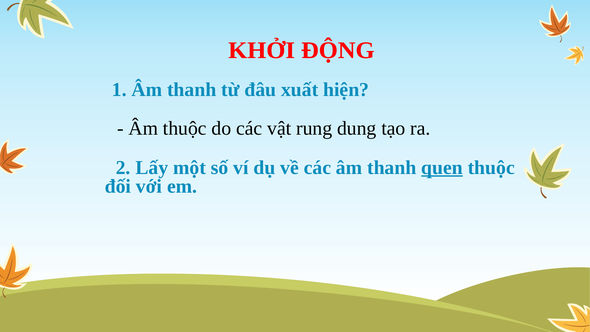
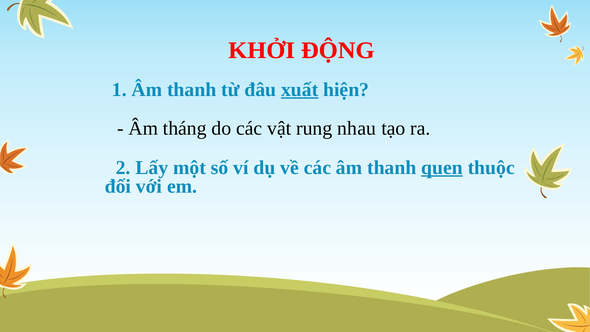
xuất underline: none -> present
Âm thuộc: thuộc -> tháng
dung: dung -> nhau
